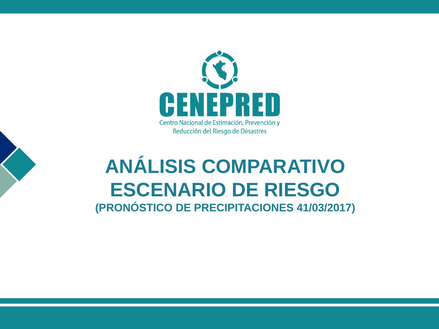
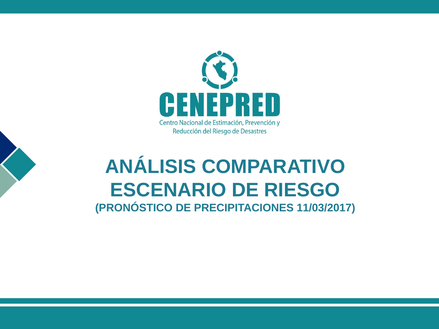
41/03/2017: 41/03/2017 -> 11/03/2017
